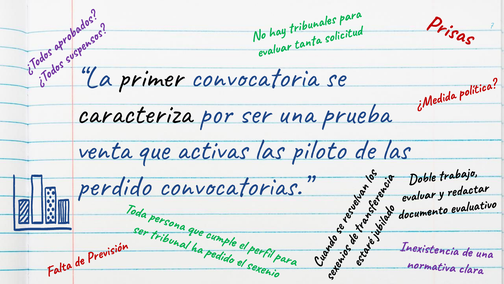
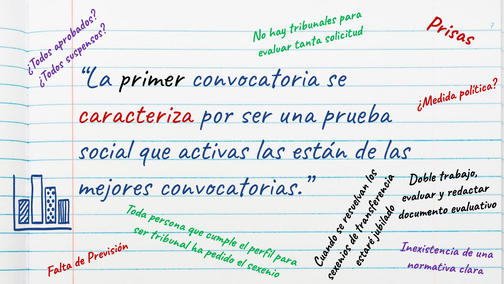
caracteriza colour: black -> red
venta: venta -> social
piloto: piloto -> están
perdido: perdido -> mejores
